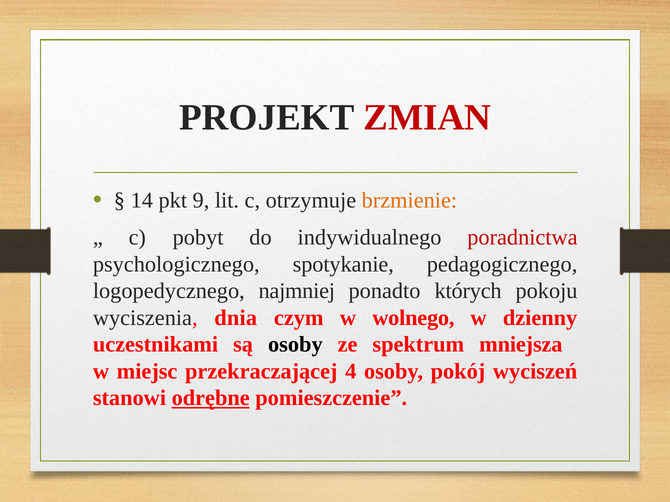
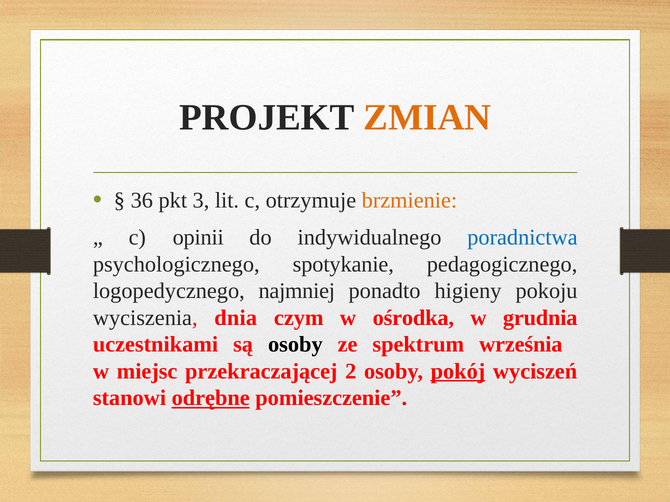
ZMIAN colour: red -> orange
14: 14 -> 36
9: 9 -> 3
pobyt: pobyt -> opinii
poradnictwa colour: red -> blue
których: których -> higieny
wolnego: wolnego -> ośrodka
dzienny: dzienny -> grudnia
mniejsza: mniejsza -> września
4: 4 -> 2
pokój underline: none -> present
